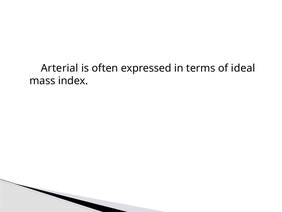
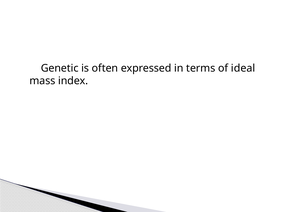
Arterial: Arterial -> Genetic
